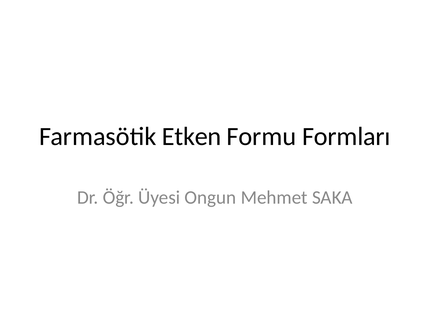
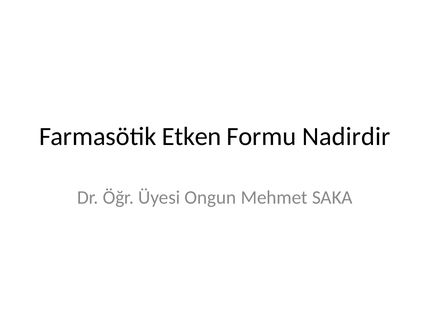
Formları: Formları -> Nadirdir
